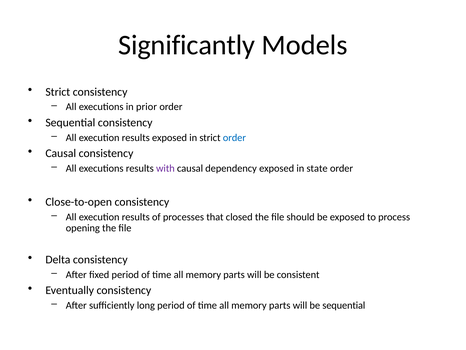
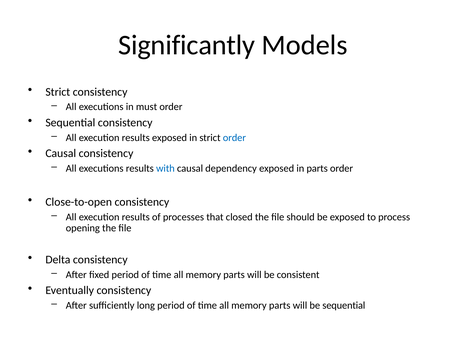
prior: prior -> must
with colour: purple -> blue
in state: state -> parts
